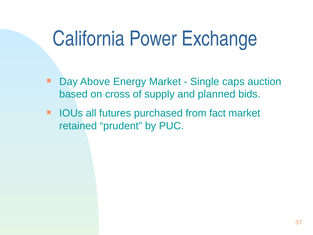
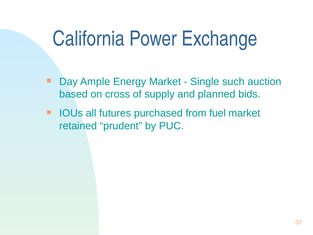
Above: Above -> Ample
caps: caps -> such
fact: fact -> fuel
